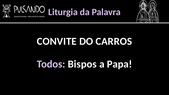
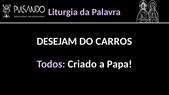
CONVITE: CONVITE -> DESEJAM
Bispos: Bispos -> Criado
